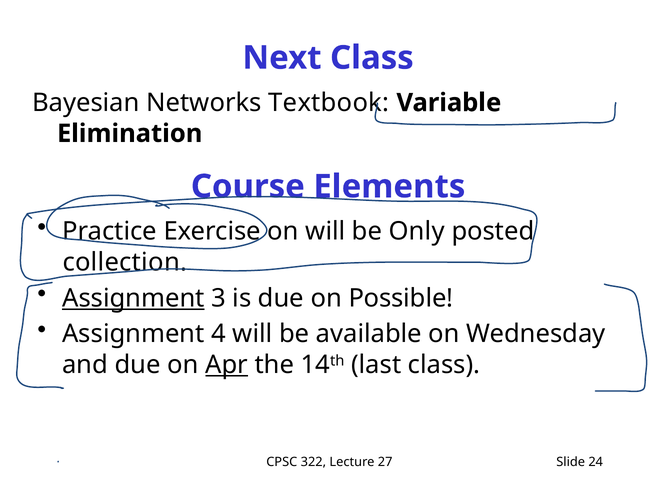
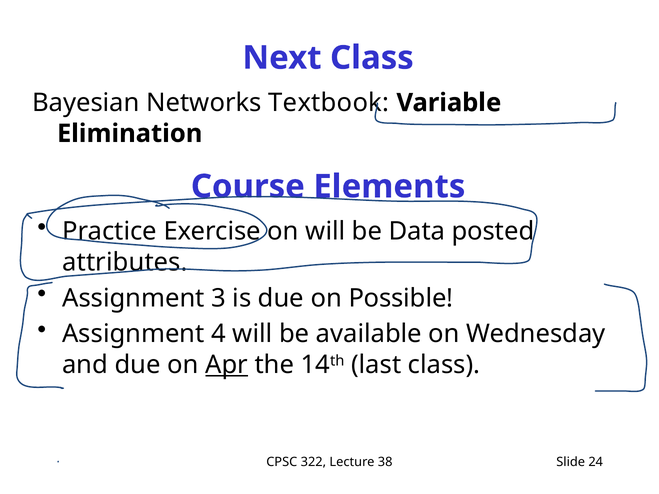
Only: Only -> Data
collection: collection -> attributes
Assignment at (133, 298) underline: present -> none
27: 27 -> 38
